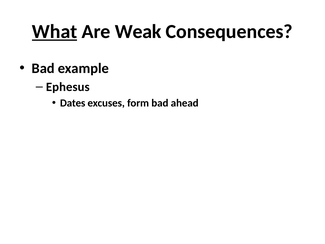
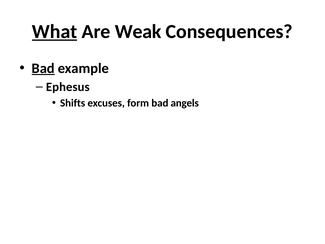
Bad at (43, 68) underline: none -> present
Dates: Dates -> Shifts
ahead: ahead -> angels
